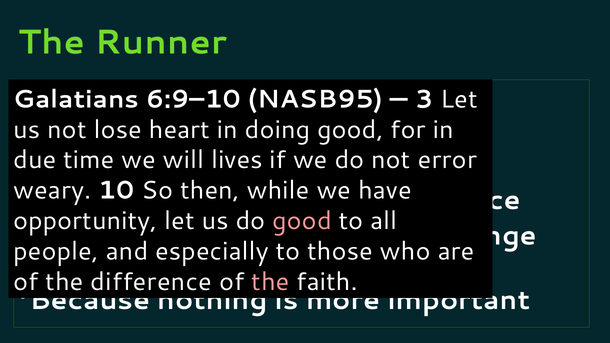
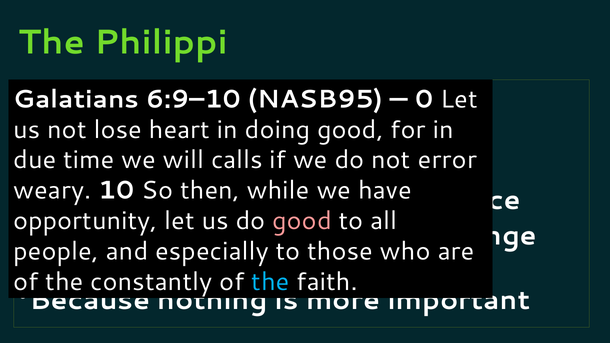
Runner: Runner -> Philippi
3: 3 -> 0
will lives: lives -> calls
difference at (151, 282): difference -> constantly
the at (270, 282) colour: pink -> light blue
